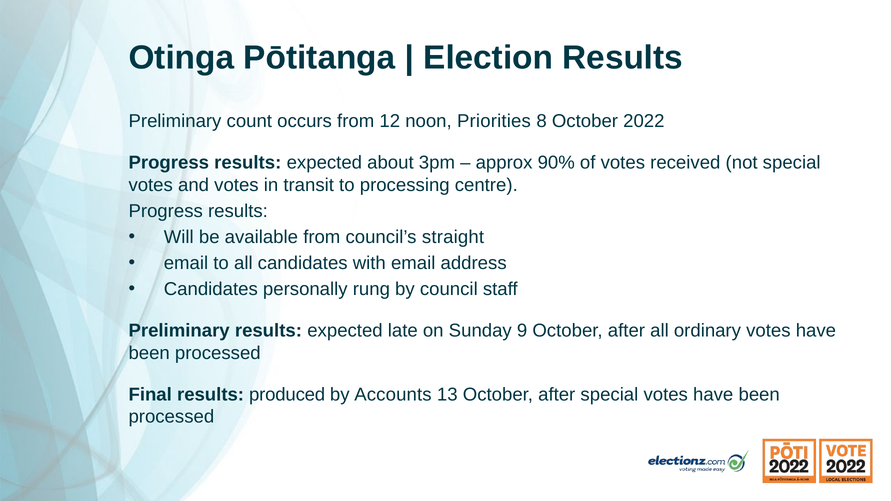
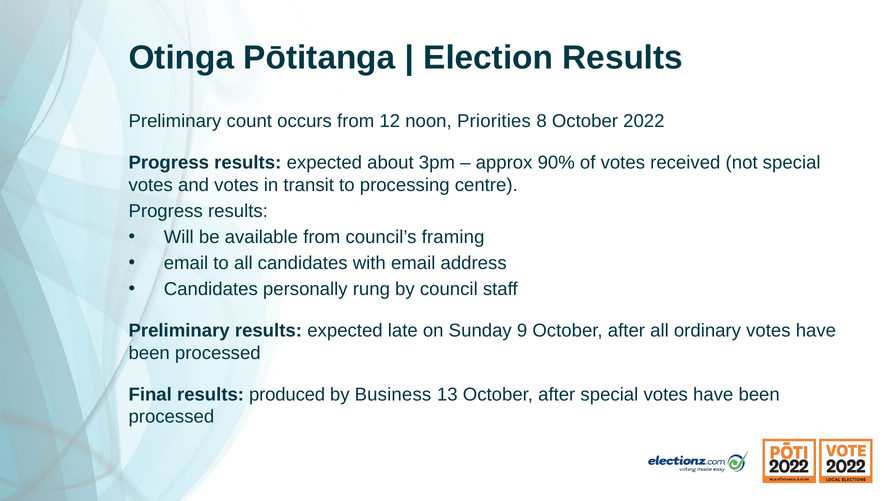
straight: straight -> framing
Accounts: Accounts -> Business
